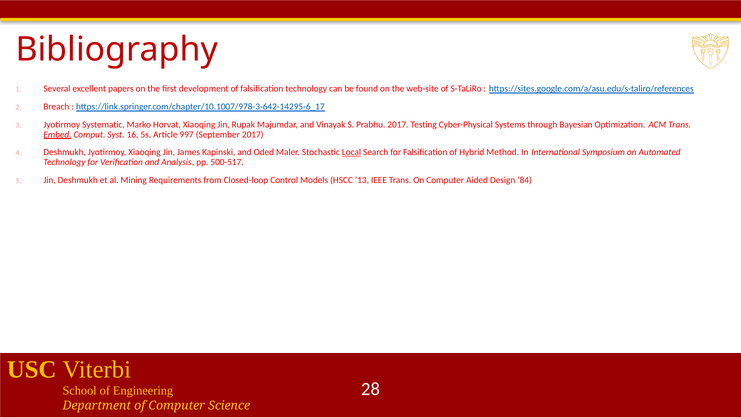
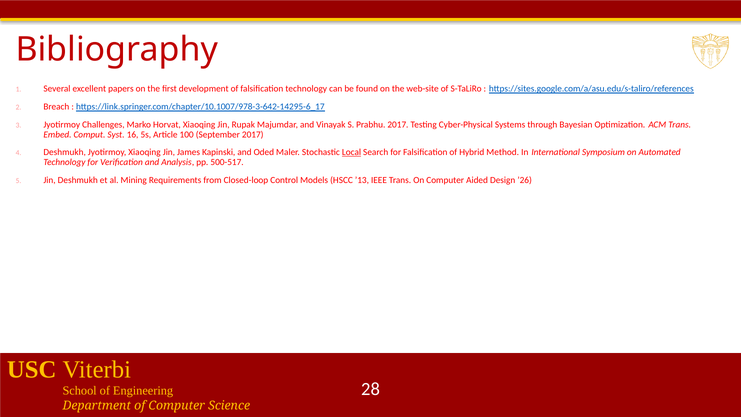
Systematic: Systematic -> Challenges
Embed underline: present -> none
997: 997 -> 100
’84: ’84 -> ’26
